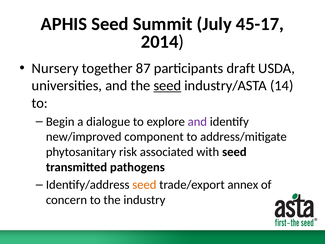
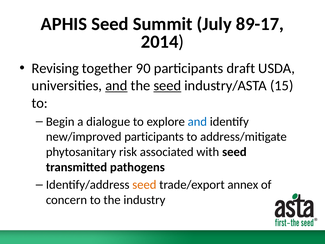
45-17: 45-17 -> 89-17
Nursery: Nursery -> Revising
87: 87 -> 90
and at (116, 86) underline: none -> present
14: 14 -> 15
and at (197, 122) colour: purple -> blue
new/improved component: component -> participants
